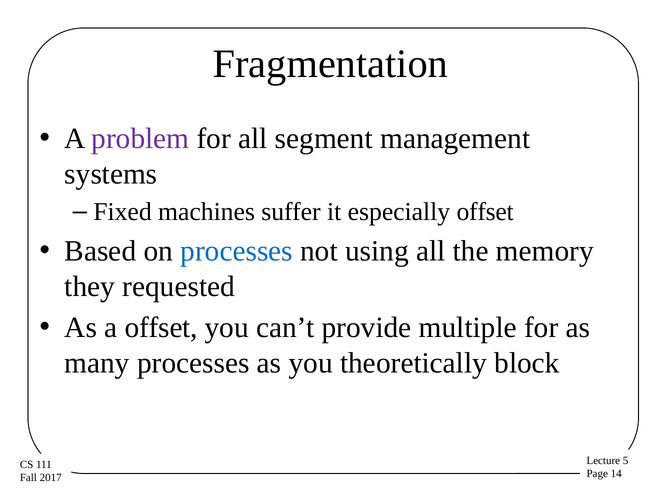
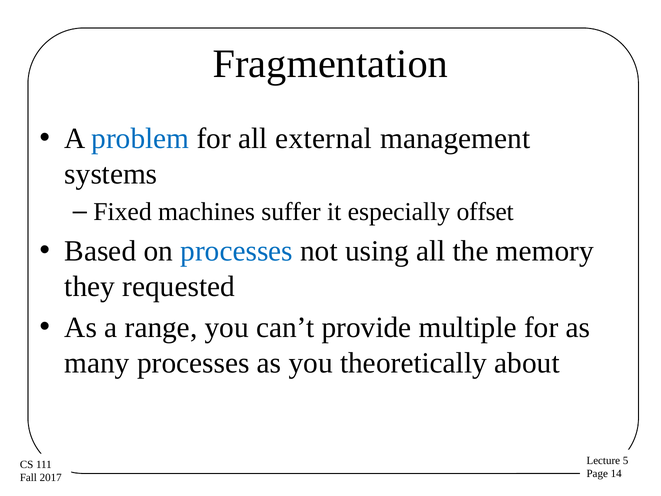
problem colour: purple -> blue
segment: segment -> external
a offset: offset -> range
block: block -> about
